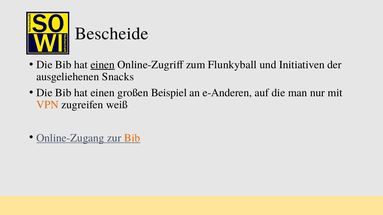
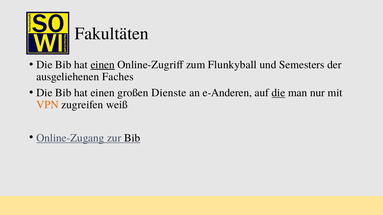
Bescheide: Bescheide -> Fakultäten
Initiativen: Initiativen -> Semesters
Snacks: Snacks -> Faches
Beispiel: Beispiel -> Dienste
die at (278, 93) underline: none -> present
Bib at (132, 138) colour: orange -> black
